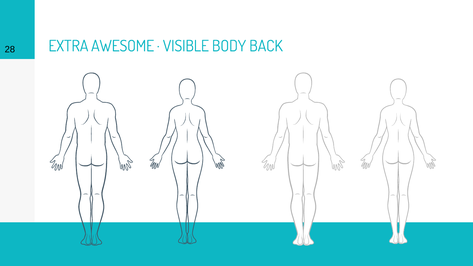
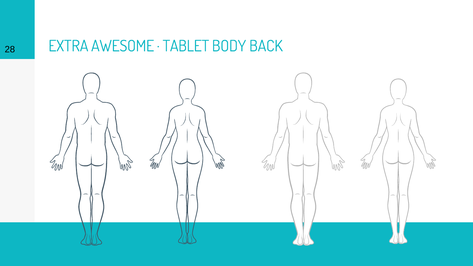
VISIBLE: VISIBLE -> TABLET
